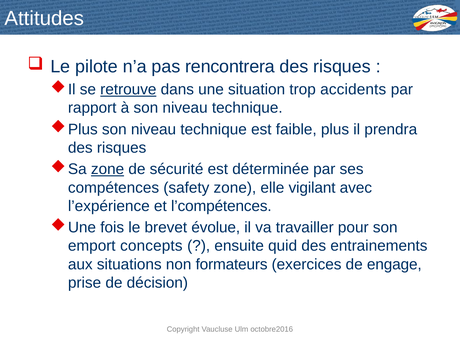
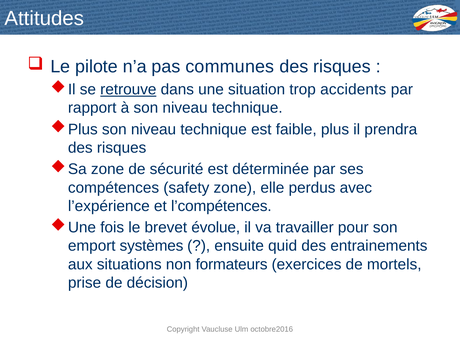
rencontrera: rencontrera -> communes
zone at (108, 169) underline: present -> none
vigilant: vigilant -> perdus
concepts: concepts -> systèmes
engage: engage -> mortels
